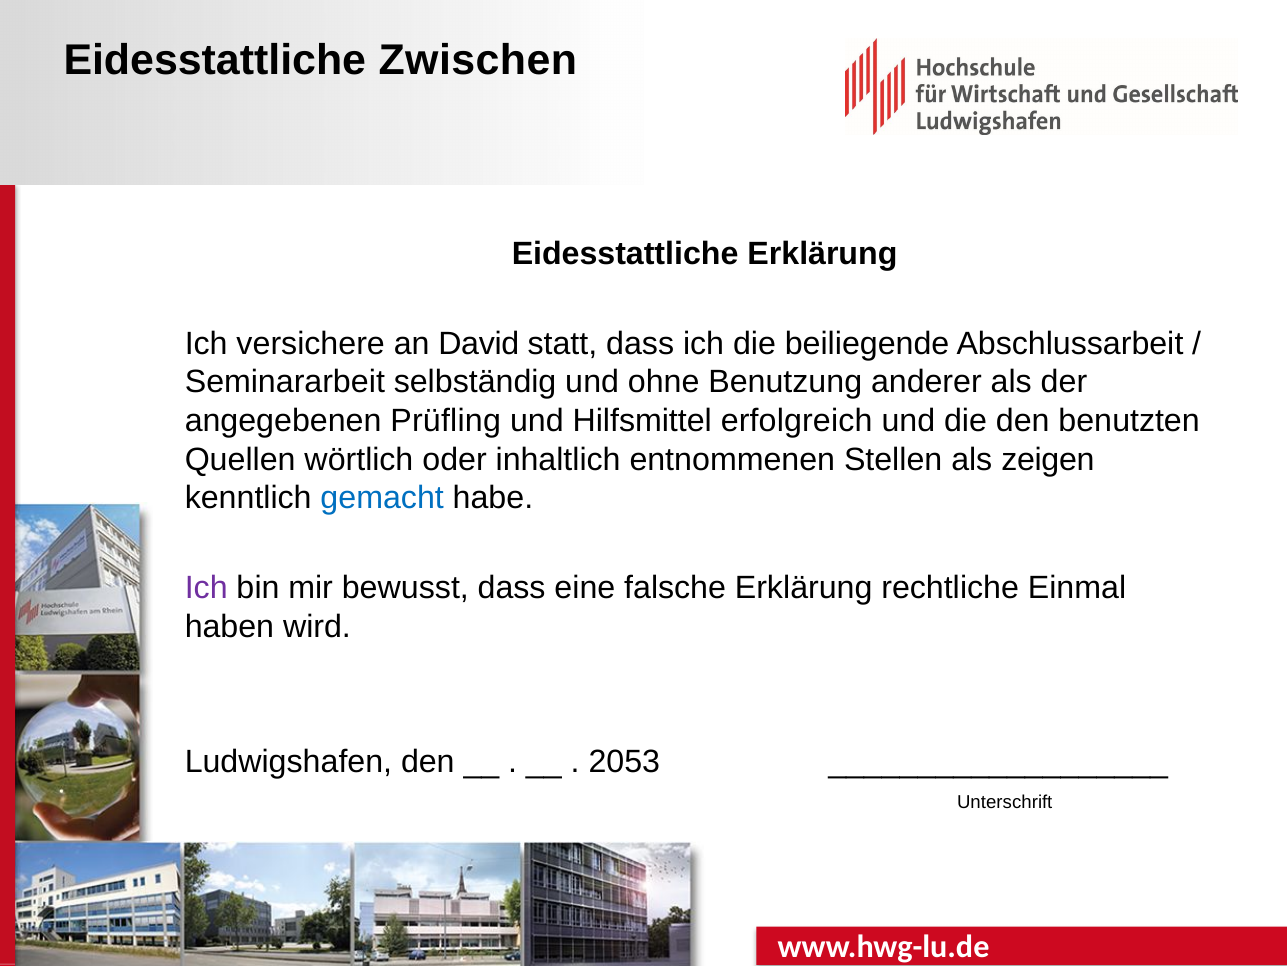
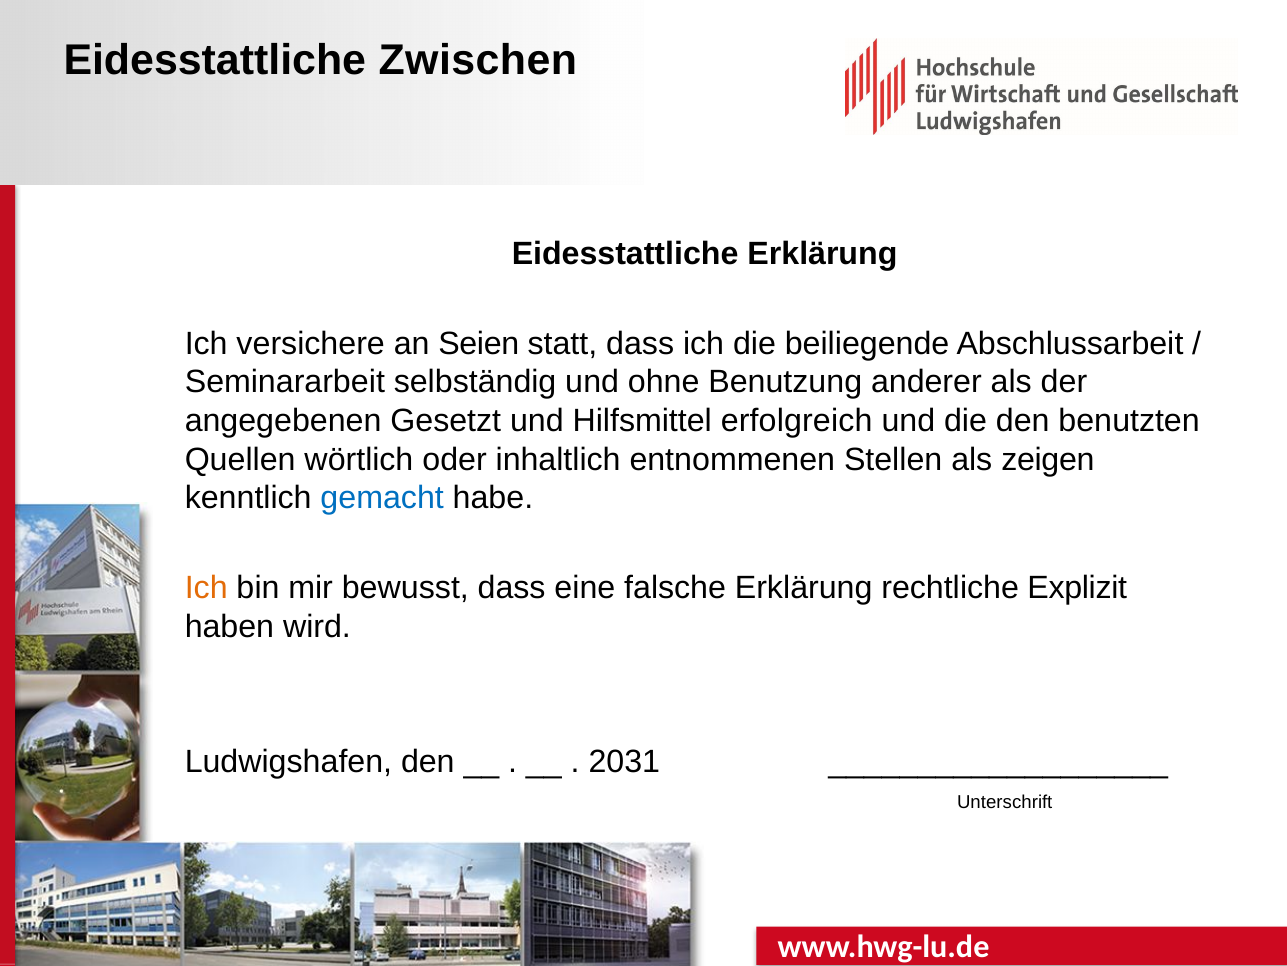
David: David -> Seien
Prüfling: Prüfling -> Gesetzt
Ich at (206, 588) colour: purple -> orange
Einmal: Einmal -> Explizit
2053: 2053 -> 2031
